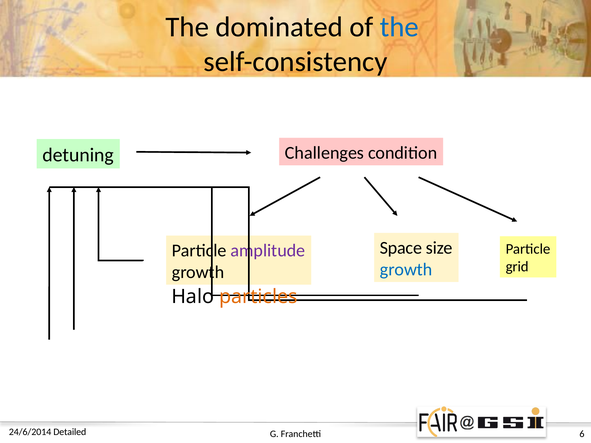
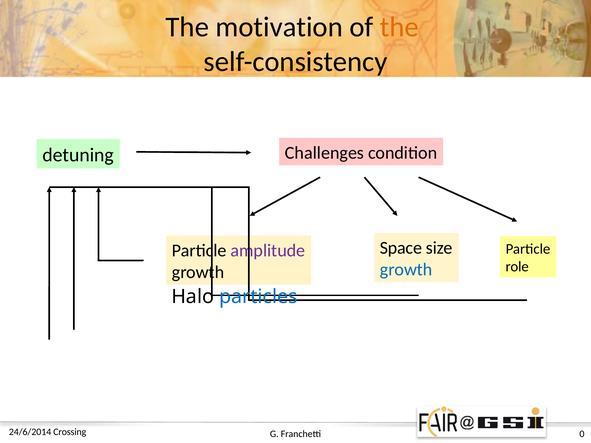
dominated: dominated -> motivation
the at (399, 27) colour: blue -> orange
grid: grid -> role
particles colour: orange -> blue
Detailed: Detailed -> Crossing
6: 6 -> 0
